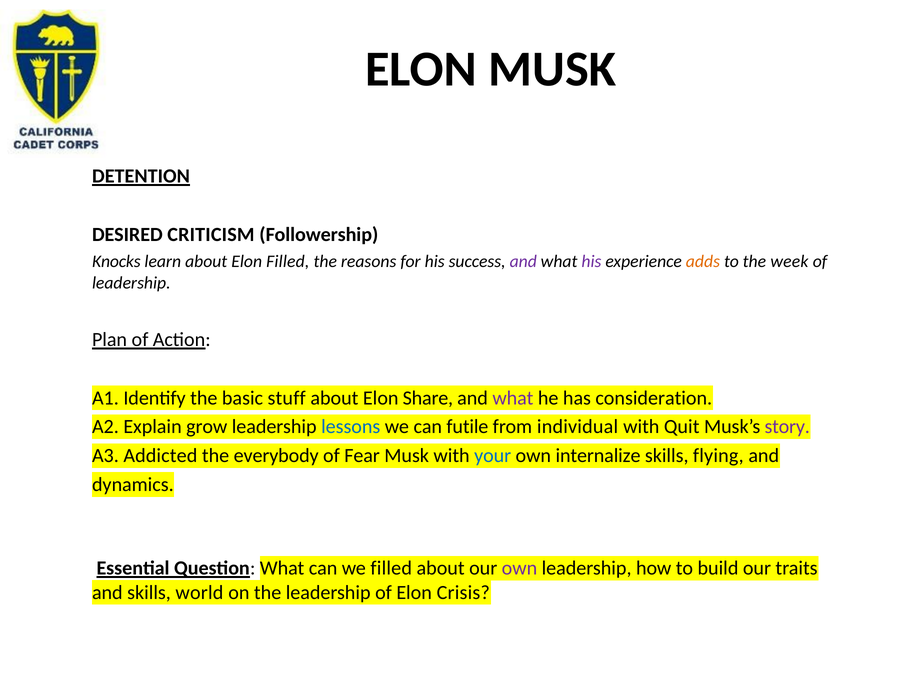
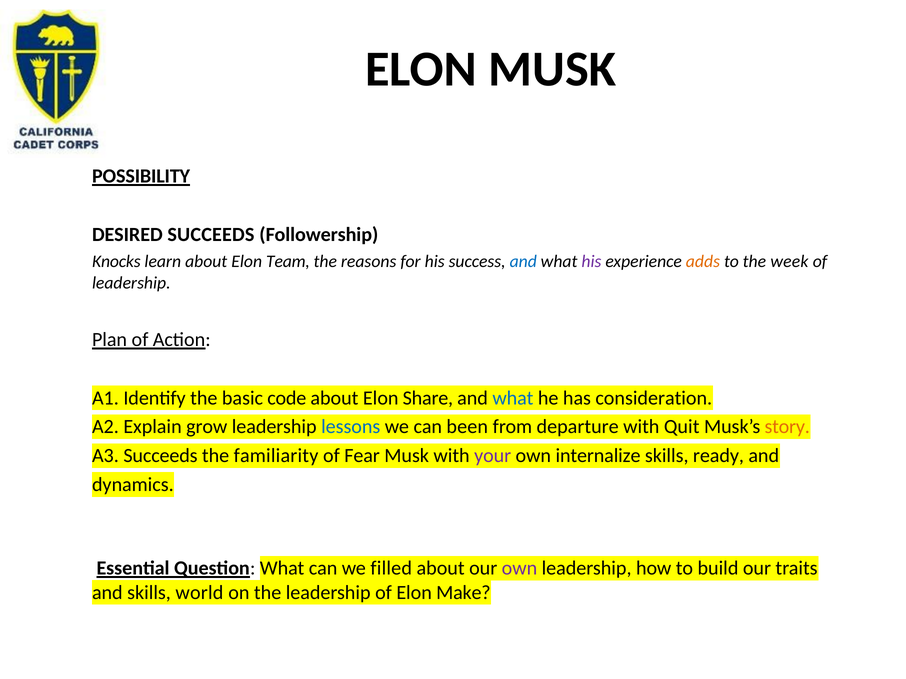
DETENTION: DETENTION -> POSSIBILITY
DESIRED CRITICISM: CRITICISM -> SUCCEEDS
Elon Filled: Filled -> Team
and at (523, 262) colour: purple -> blue
stuff: stuff -> code
what at (513, 398) colour: purple -> blue
futile: futile -> been
individual: individual -> departure
story colour: purple -> orange
A3 Addicted: Addicted -> Succeeds
everybody: everybody -> familiarity
your colour: blue -> purple
flying: flying -> ready
Crisis: Crisis -> Make
